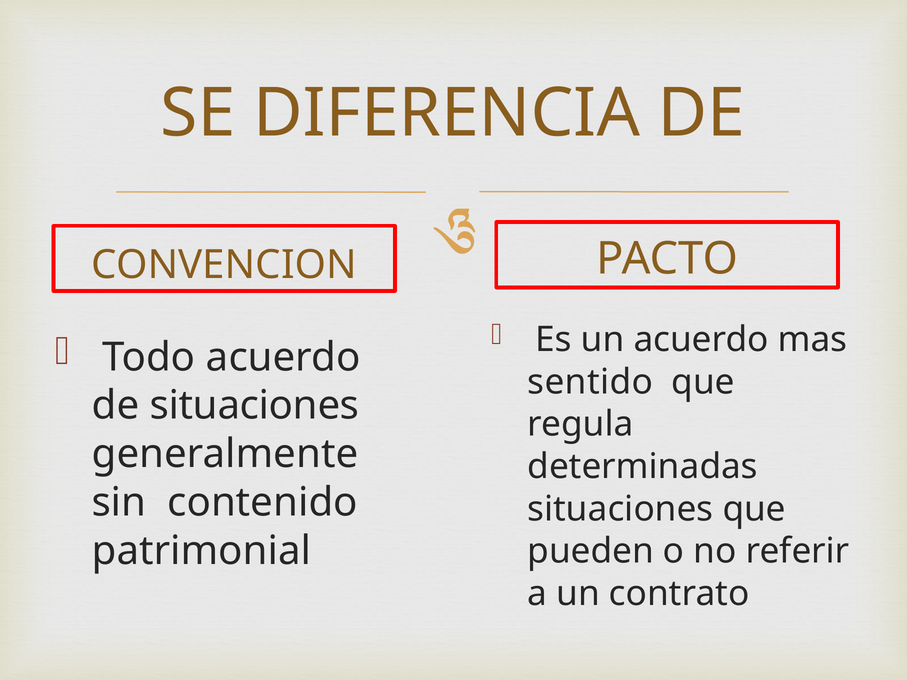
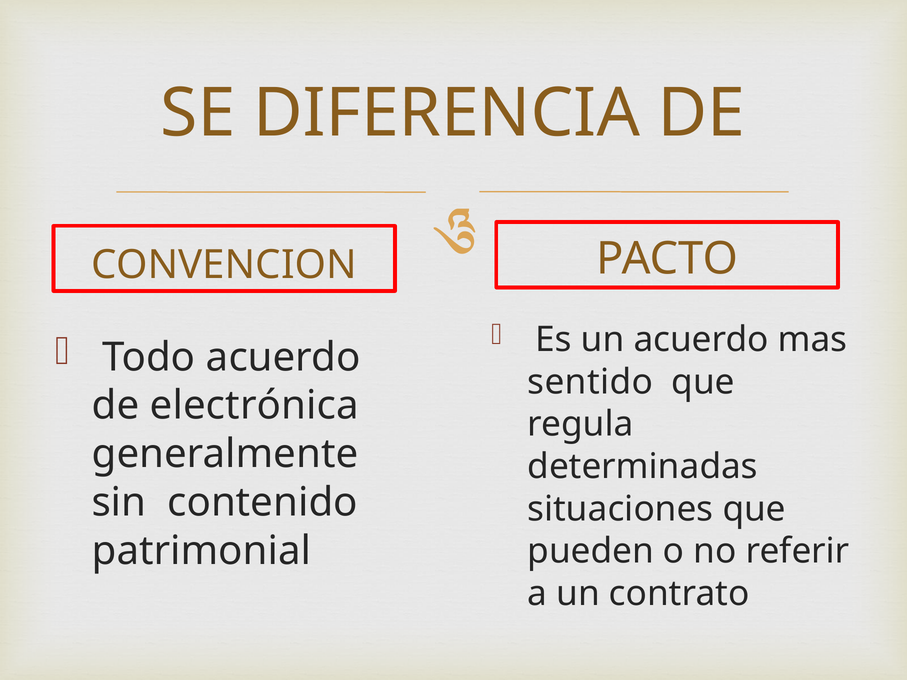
de situaciones: situaciones -> electrónica
